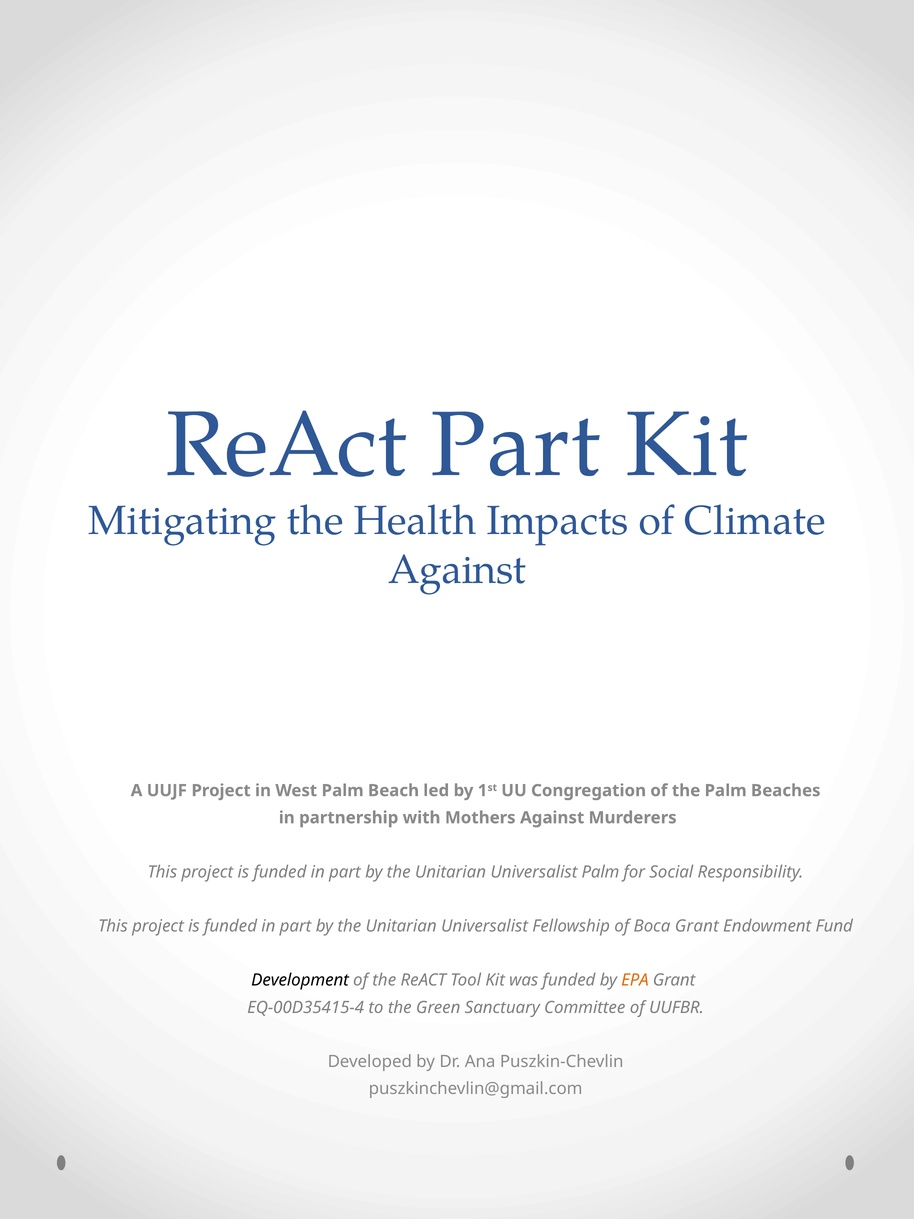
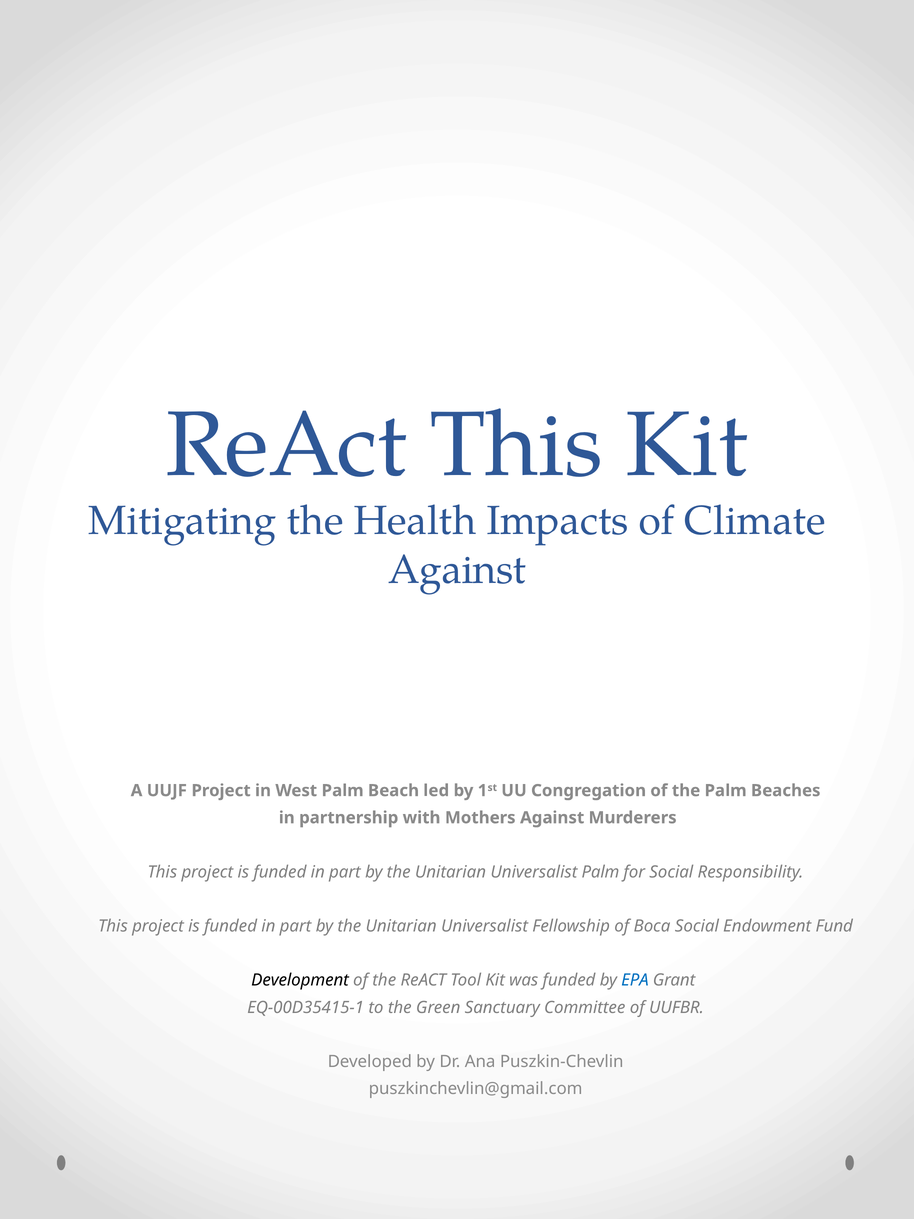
ReAct Part: Part -> This
Boca Grant: Grant -> Social
EPA colour: orange -> blue
EQ-00D35415-4: EQ-00D35415-4 -> EQ-00D35415-1
